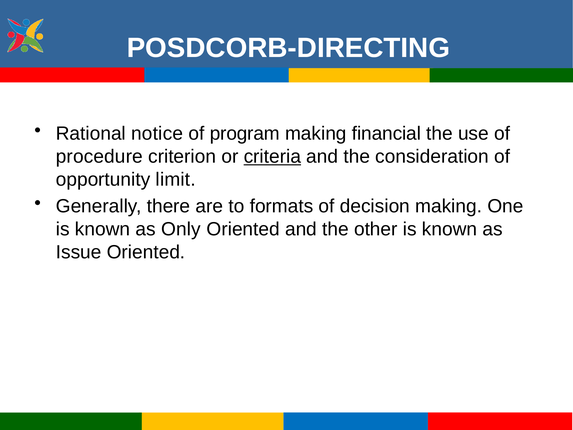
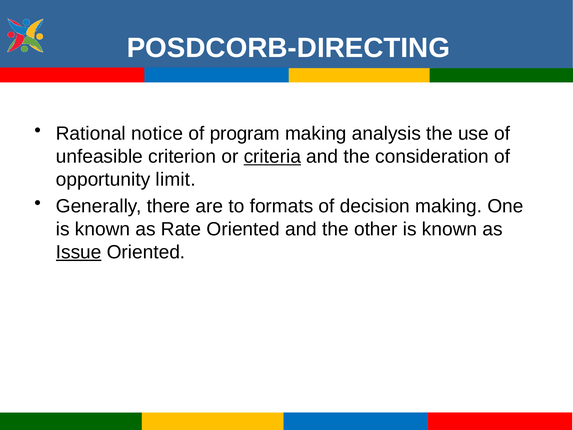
financial: financial -> analysis
procedure: procedure -> unfeasible
Only: Only -> Rate
Issue underline: none -> present
